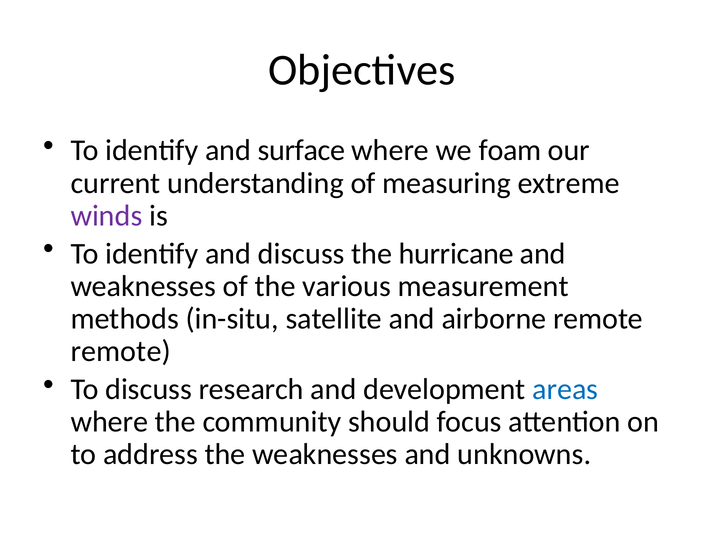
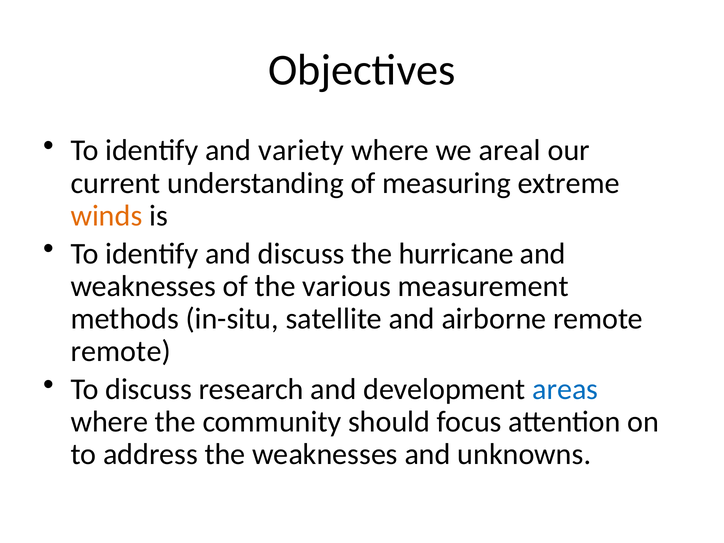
surface: surface -> variety
foam: foam -> areal
winds colour: purple -> orange
